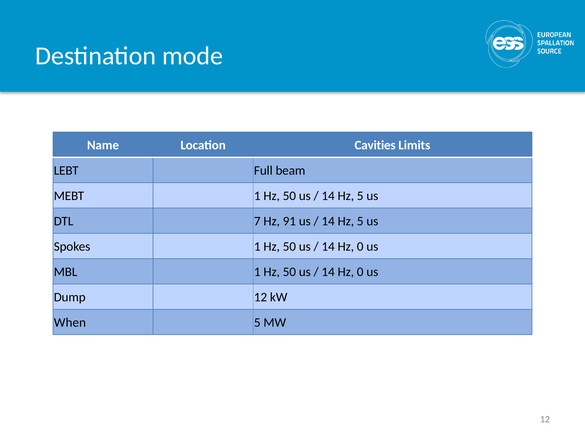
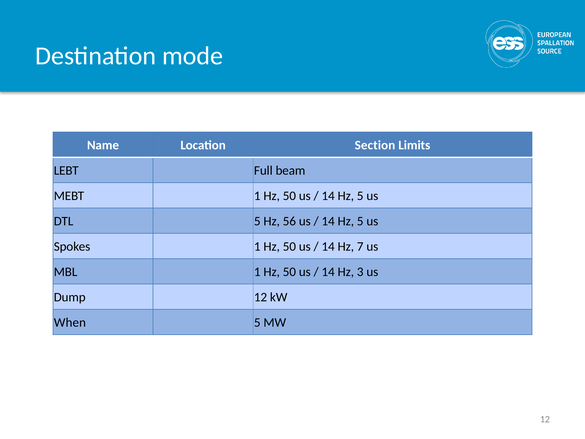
Cavities: Cavities -> Section
DTL 7: 7 -> 5
91: 91 -> 56
0 at (360, 246): 0 -> 7
0 at (360, 272): 0 -> 3
